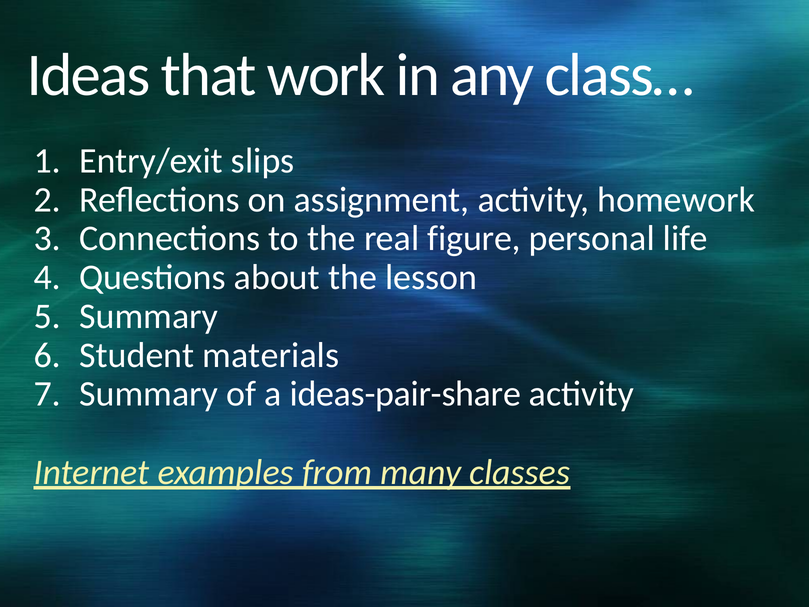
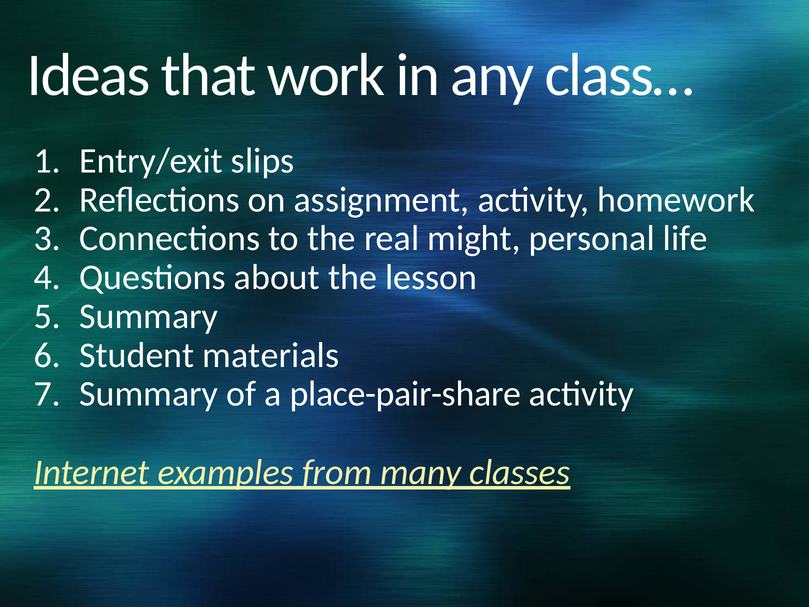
figure: figure -> might
ideas-pair-share: ideas-pair-share -> place-pair-share
